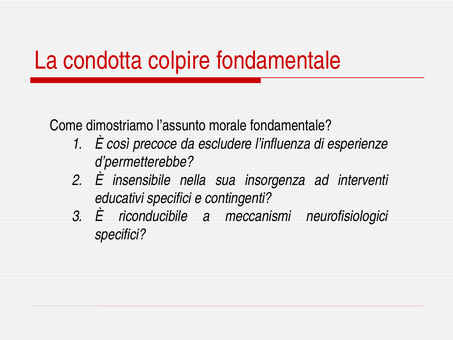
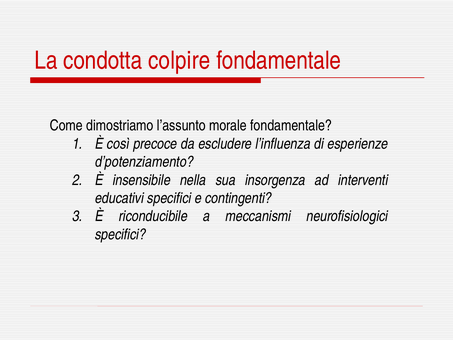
d’permetterebbe: d’permetterebbe -> d’potenziamento
